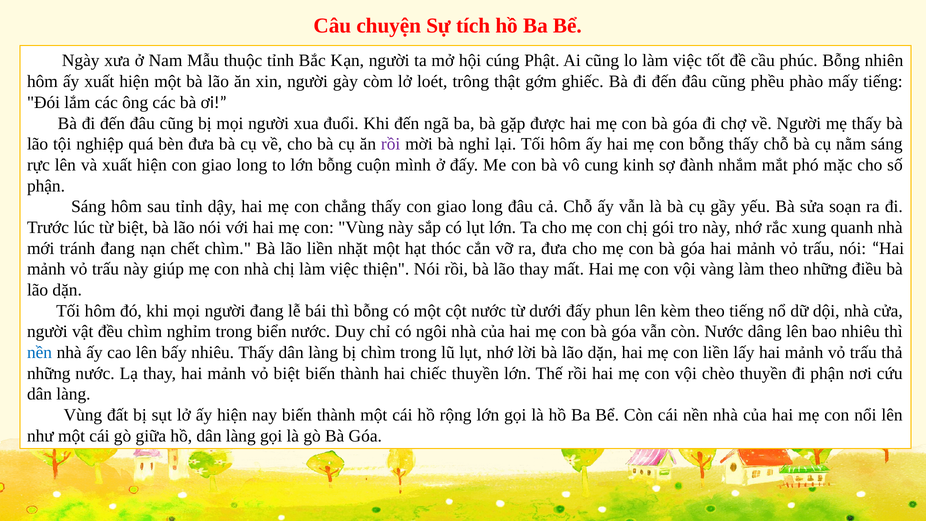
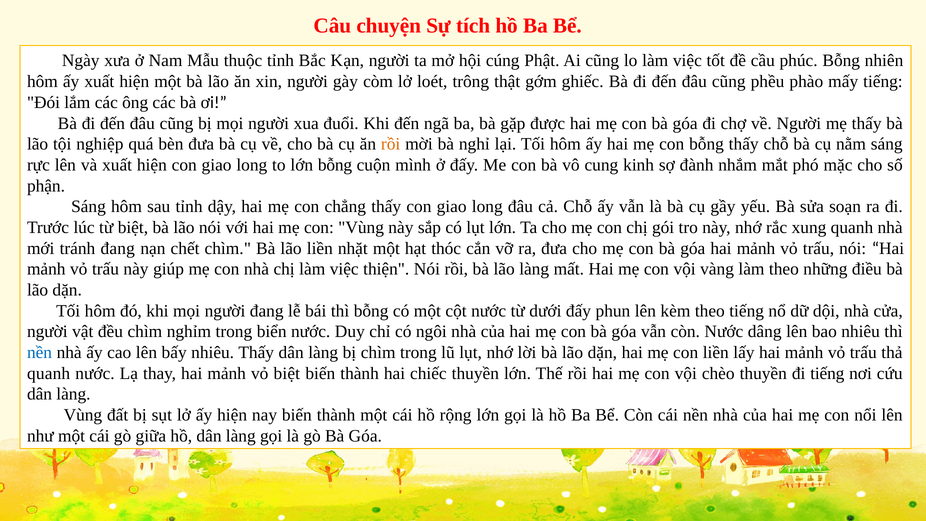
rồi at (391, 144) colour: purple -> orange
lão thay: thay -> làng
những at (49, 373): những -> quanh
đi phận: phận -> tiếng
